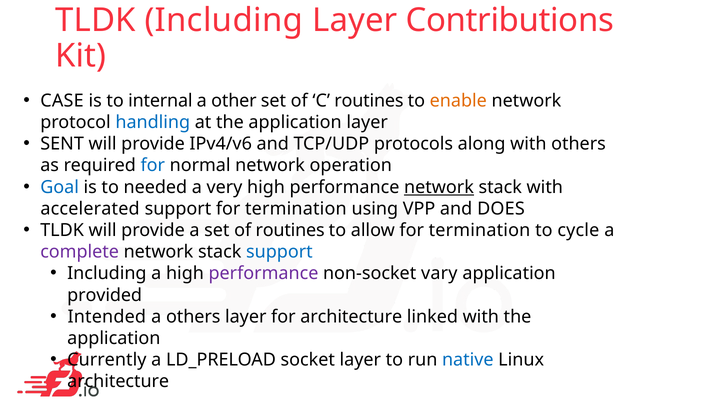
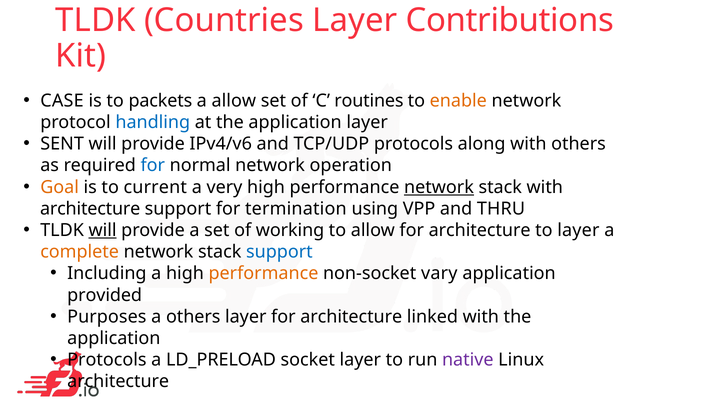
TLDK Including: Including -> Countries
internal: internal -> packets
a other: other -> allow
Goal colour: blue -> orange
needed: needed -> current
accelerated at (90, 208): accelerated -> architecture
DOES: DOES -> THRU
will at (103, 230) underline: none -> present
of routines: routines -> working
allow for termination: termination -> architecture
to cycle: cycle -> layer
complete colour: purple -> orange
performance at (263, 273) colour: purple -> orange
Intended: Intended -> Purposes
Currently at (107, 359): Currently -> Protocols
native colour: blue -> purple
